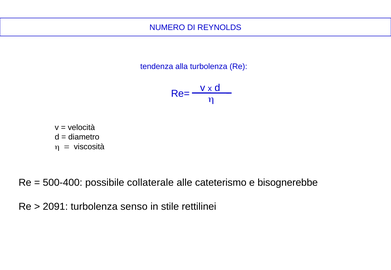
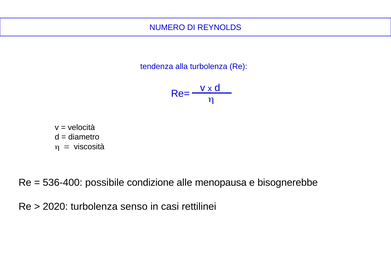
500-400: 500-400 -> 536-400
collaterale: collaterale -> condizione
cateterismo: cateterismo -> menopausa
2091: 2091 -> 2020
stile: stile -> casi
